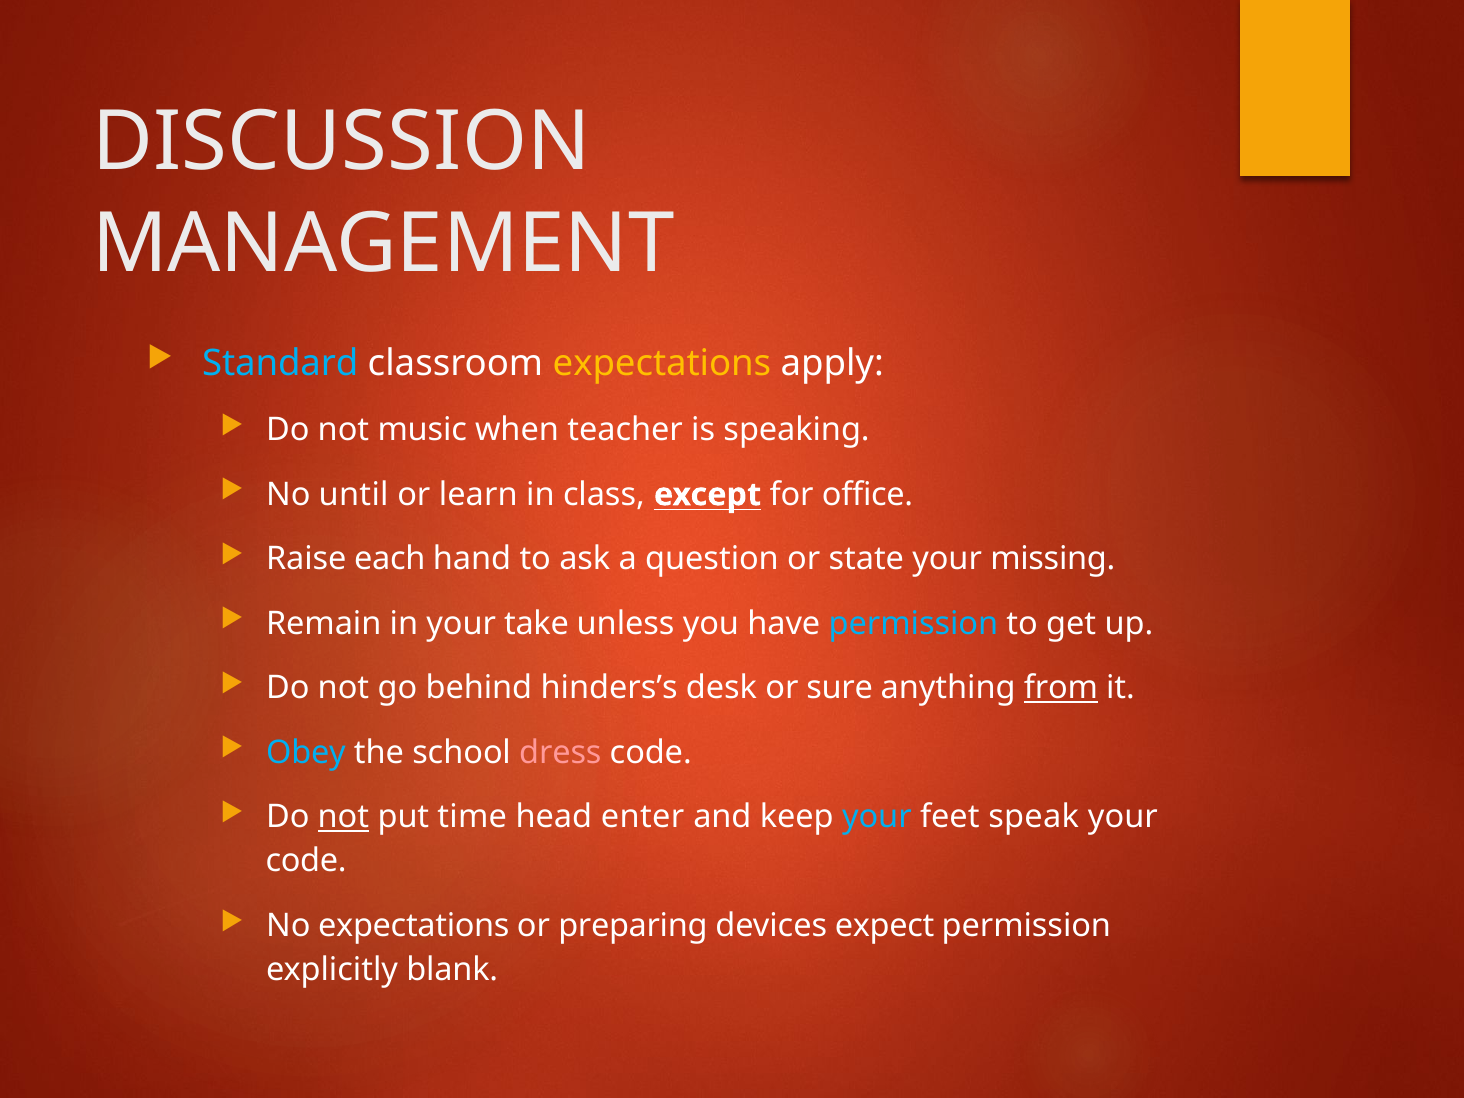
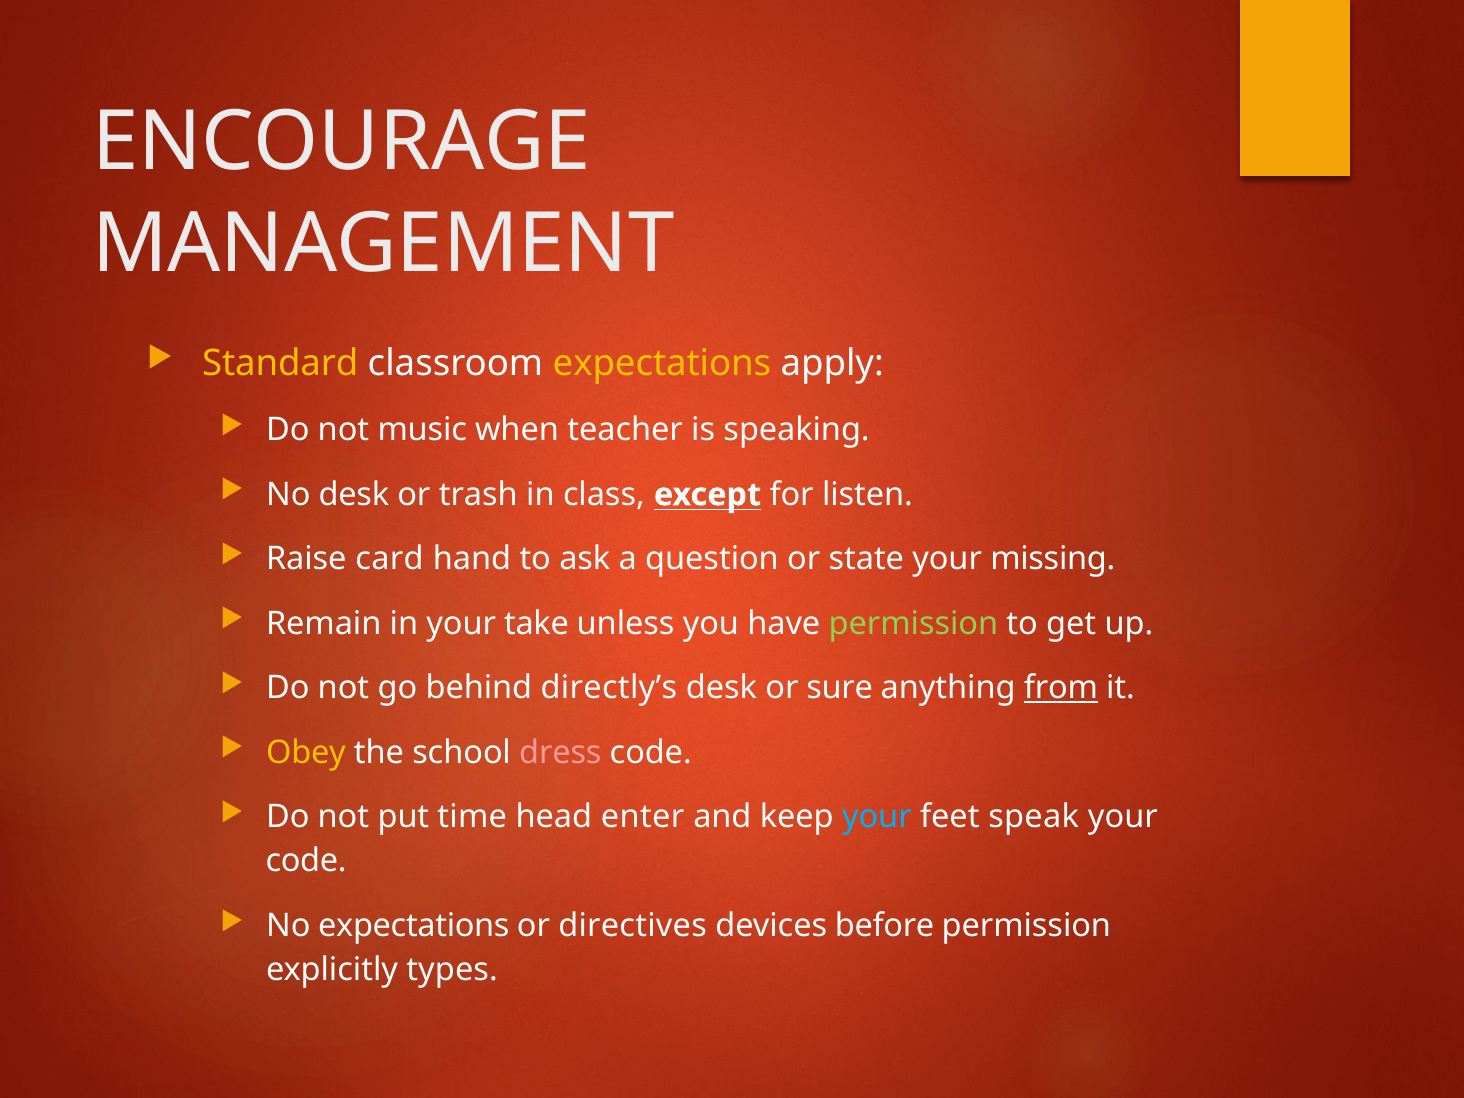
DISCUSSION: DISCUSSION -> ENCOURAGE
Standard colour: light blue -> yellow
No until: until -> desk
learn: learn -> trash
office: office -> listen
each: each -> card
permission at (913, 624) colour: light blue -> light green
hinders’s: hinders’s -> directly’s
Obey colour: light blue -> yellow
not at (343, 817) underline: present -> none
preparing: preparing -> directives
expect: expect -> before
blank: blank -> types
